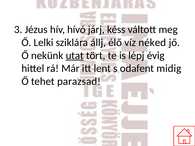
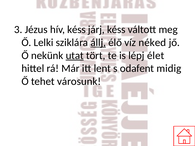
hív hívó: hívó -> késs
állj underline: none -> present
évig: évig -> élet
parazsad: parazsad -> városunk
